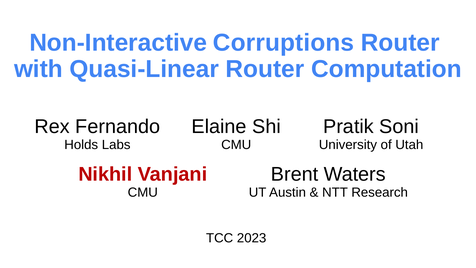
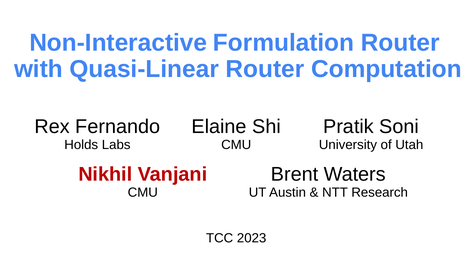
Corruptions: Corruptions -> Formulation
